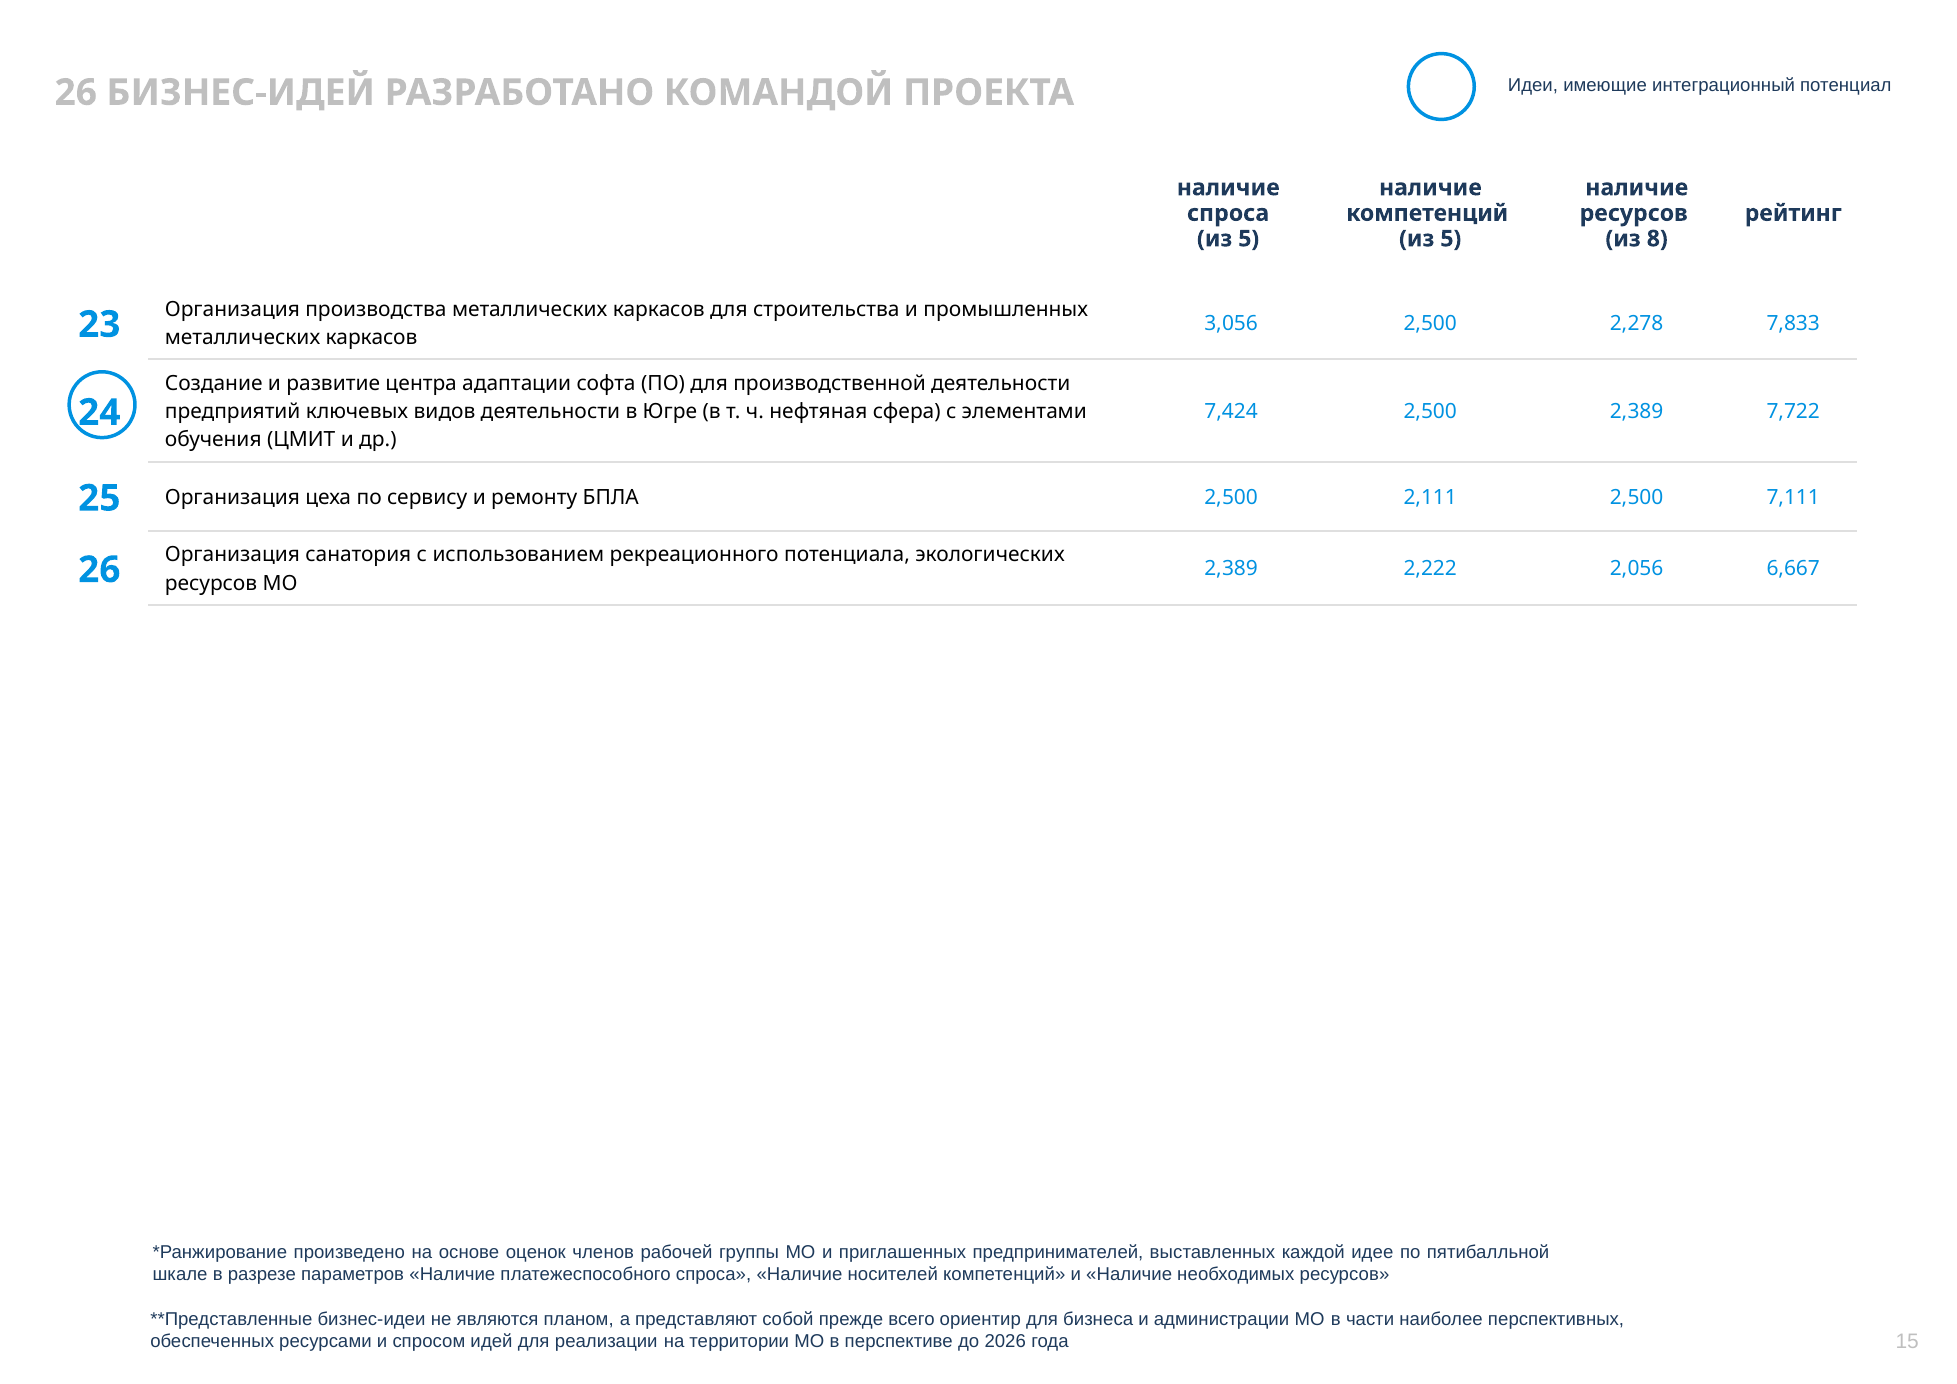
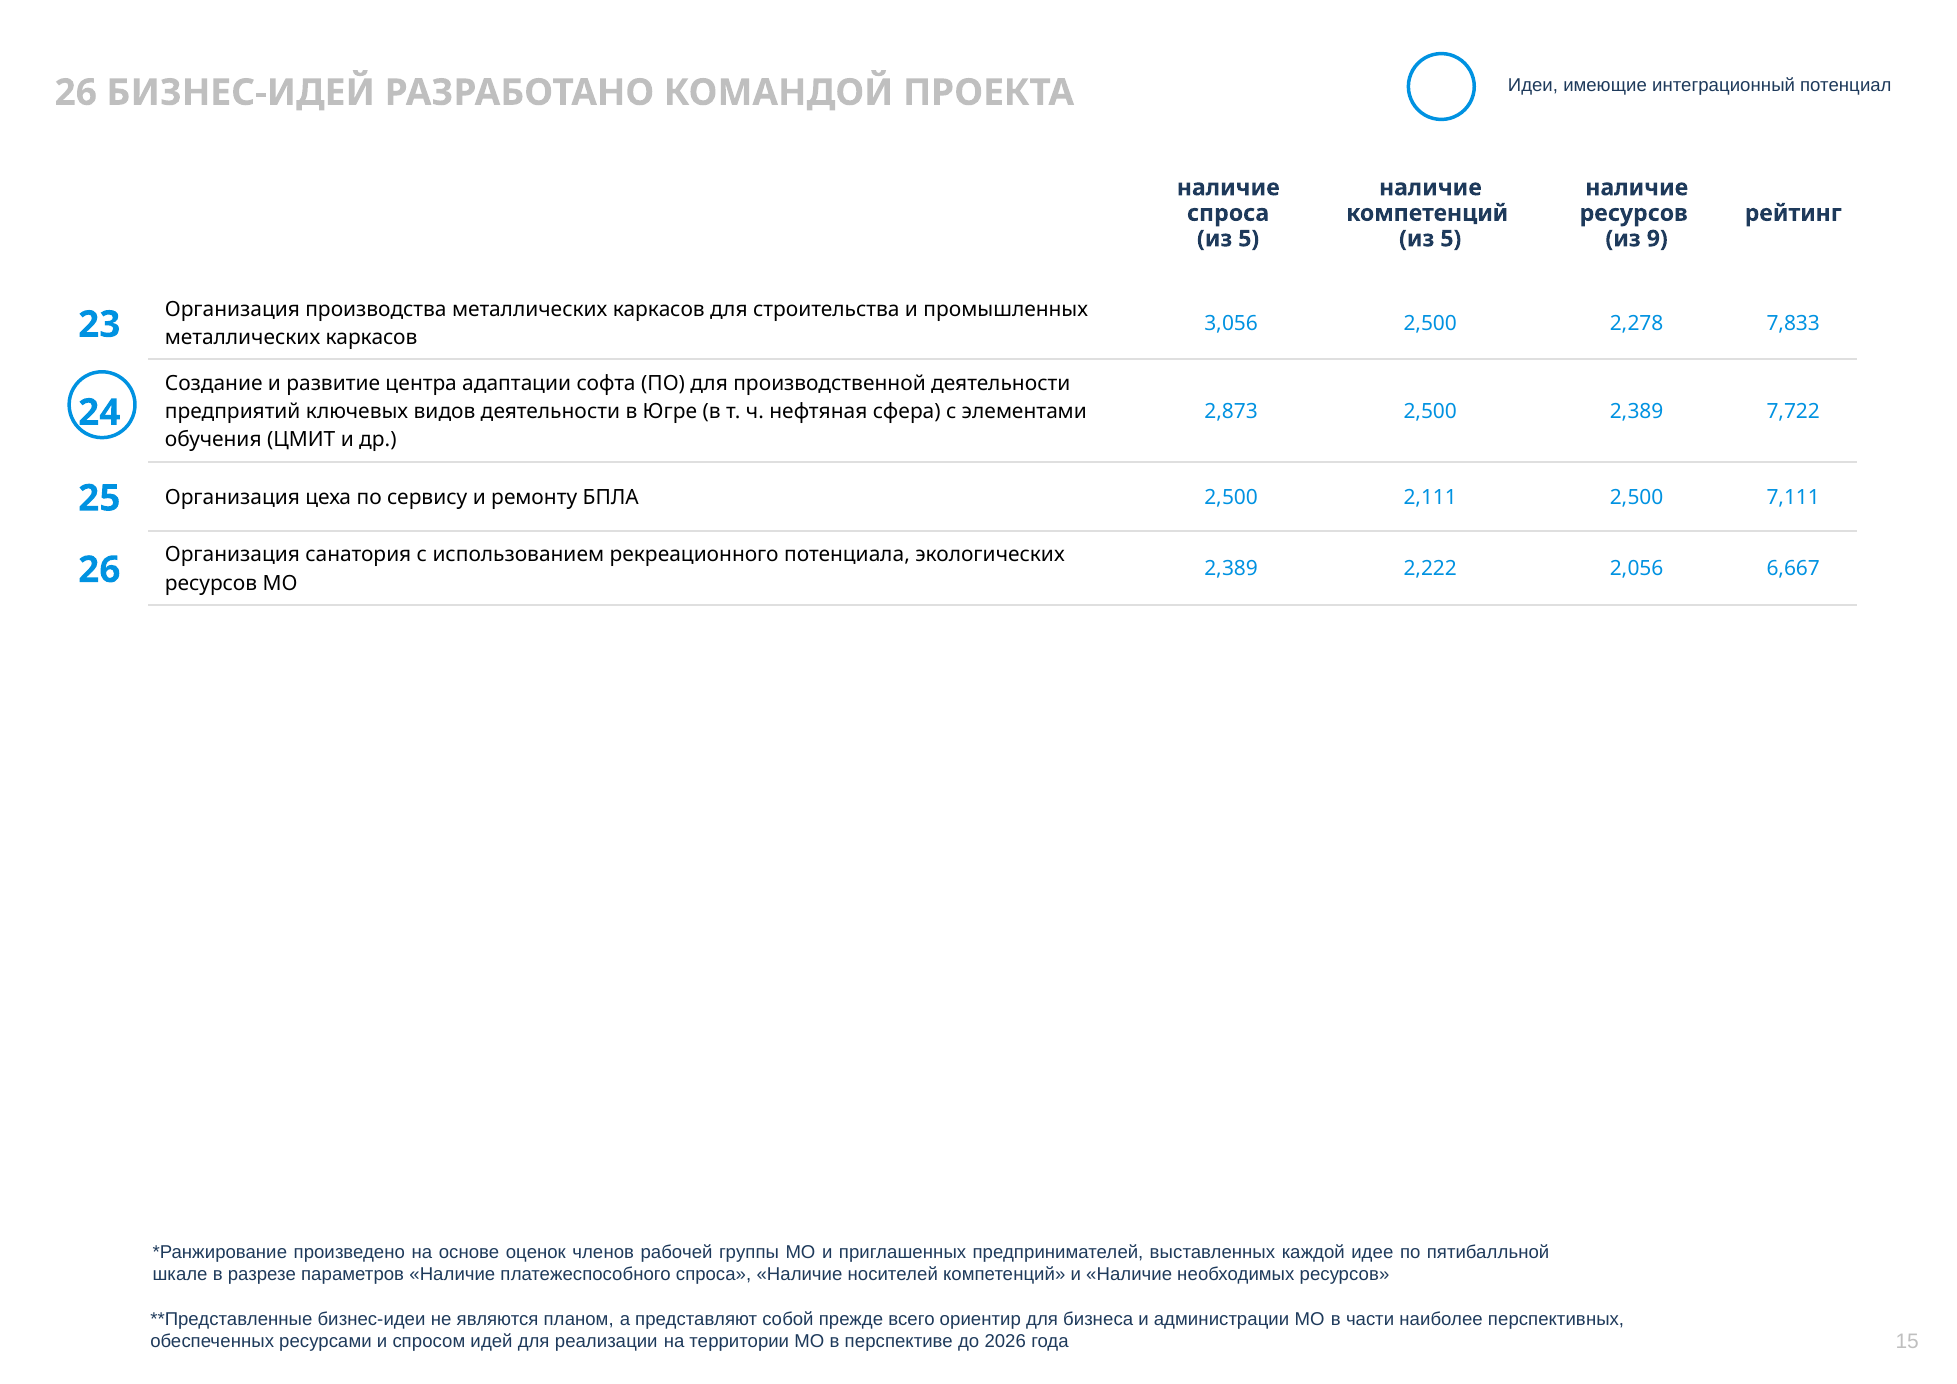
8: 8 -> 9
7,424: 7,424 -> 2,873
